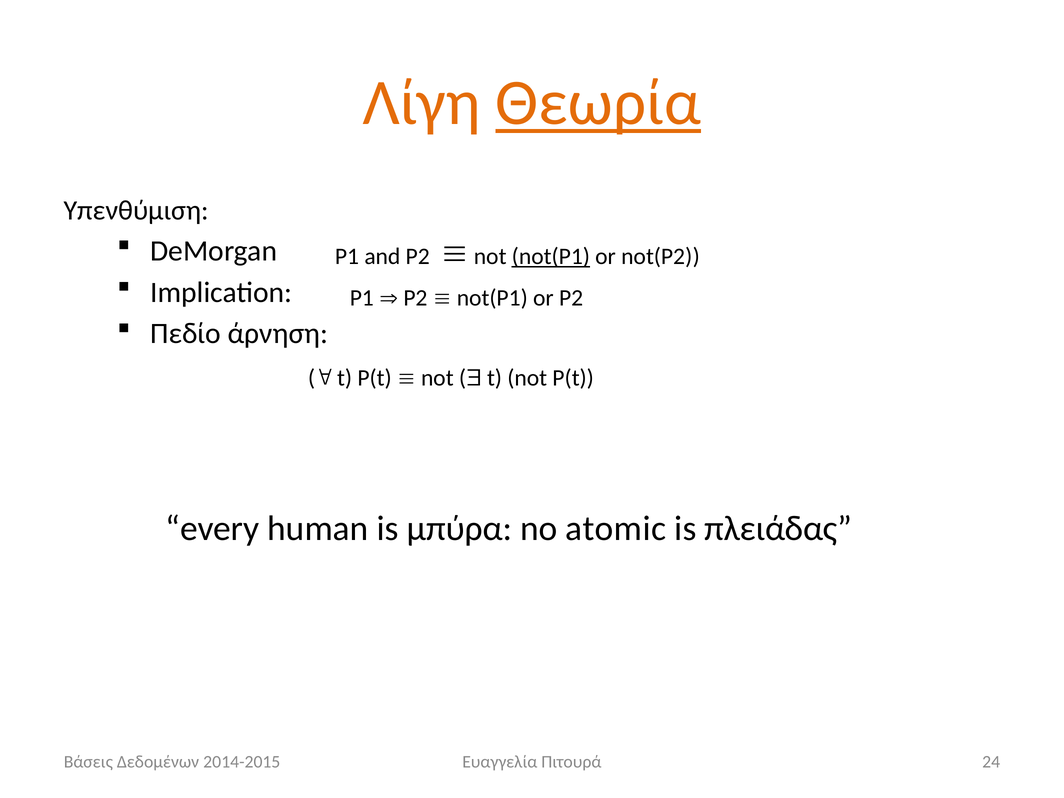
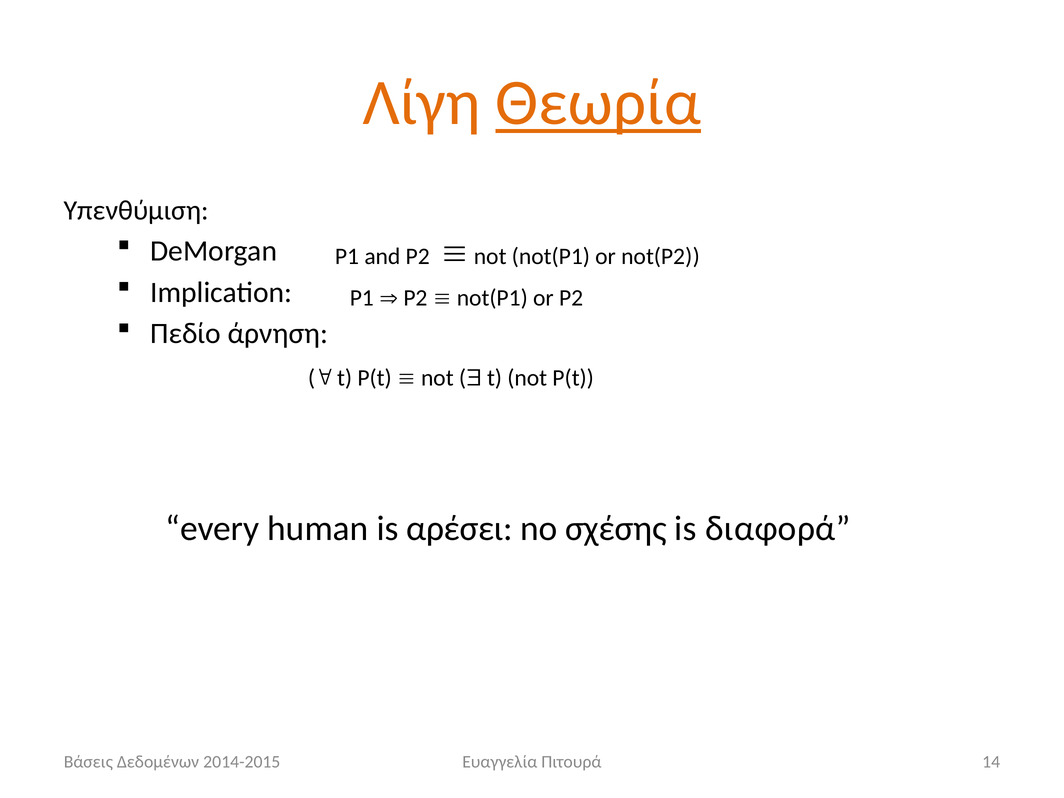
not(P1 at (551, 256) underline: present -> none
μπύρα: μπύρα -> αρέσει
atomic: atomic -> σχέσης
πλειάδας: πλειάδας -> διαφορά
24: 24 -> 14
